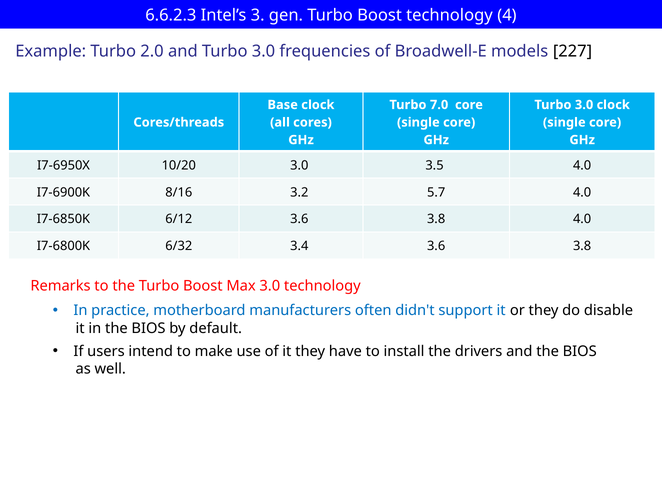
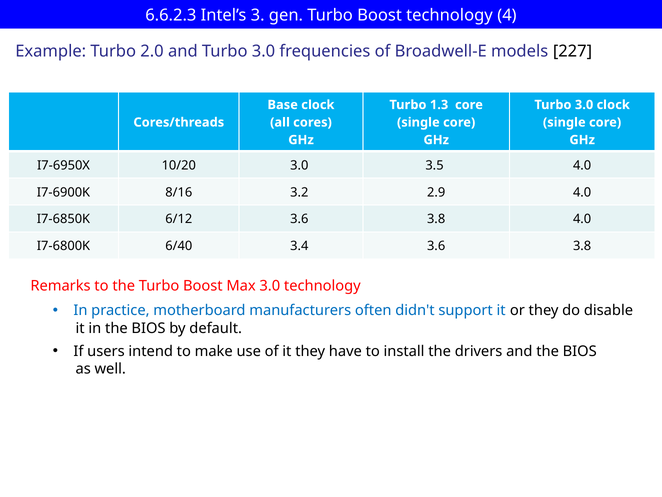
7.0: 7.0 -> 1.3
5.7: 5.7 -> 2.9
6/32: 6/32 -> 6/40
